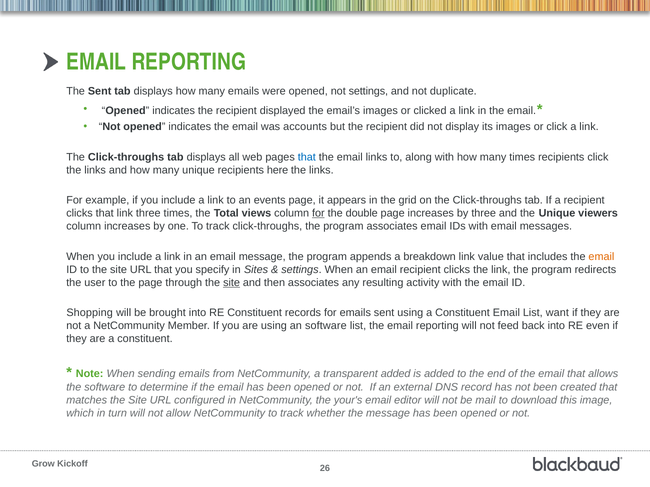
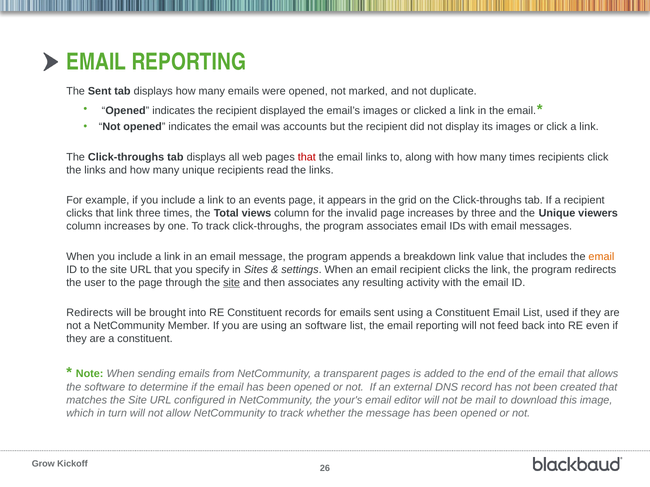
not settings: settings -> marked
that at (307, 157) colour: blue -> red
here: here -> read
for at (318, 213) underline: present -> none
double: double -> invalid
Shopping at (90, 313): Shopping -> Redirects
want: want -> used
transparent added: added -> pages
